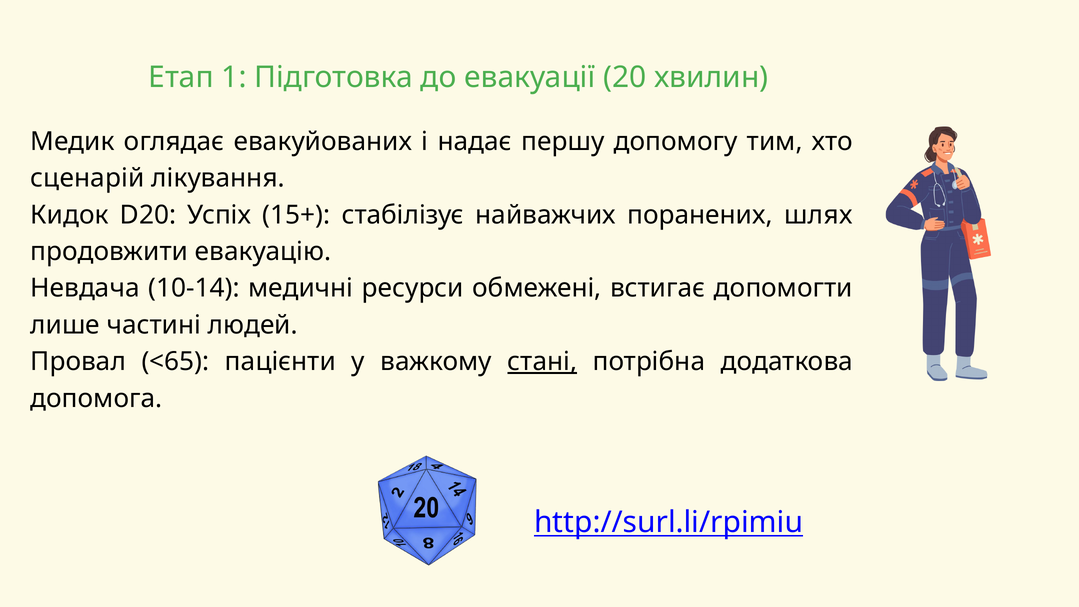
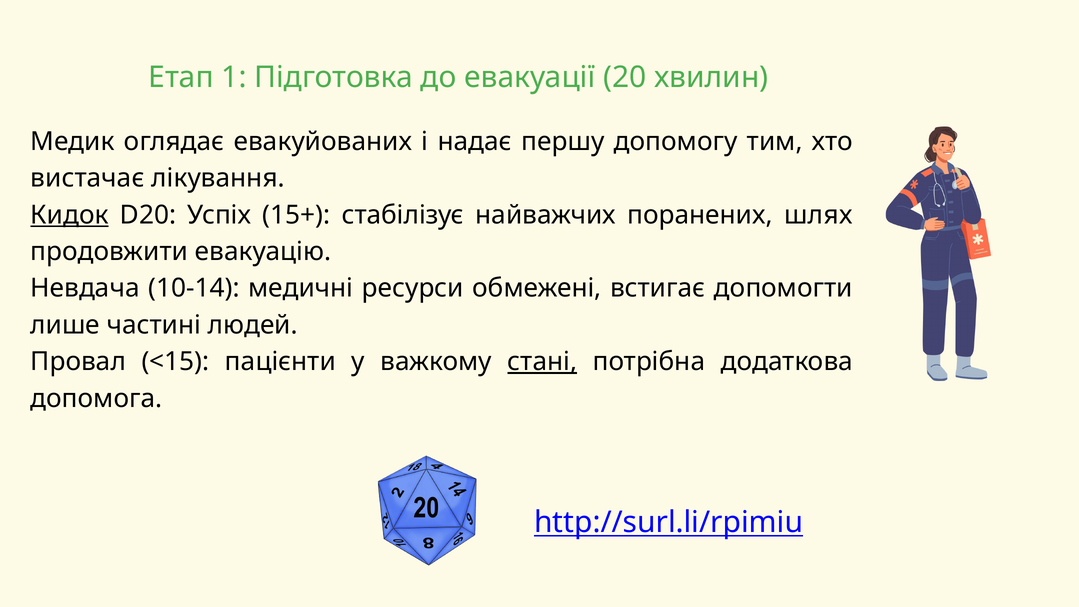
сценарій: сценарій -> вистачає
Кидок underline: none -> present
<65: <65 -> <15
